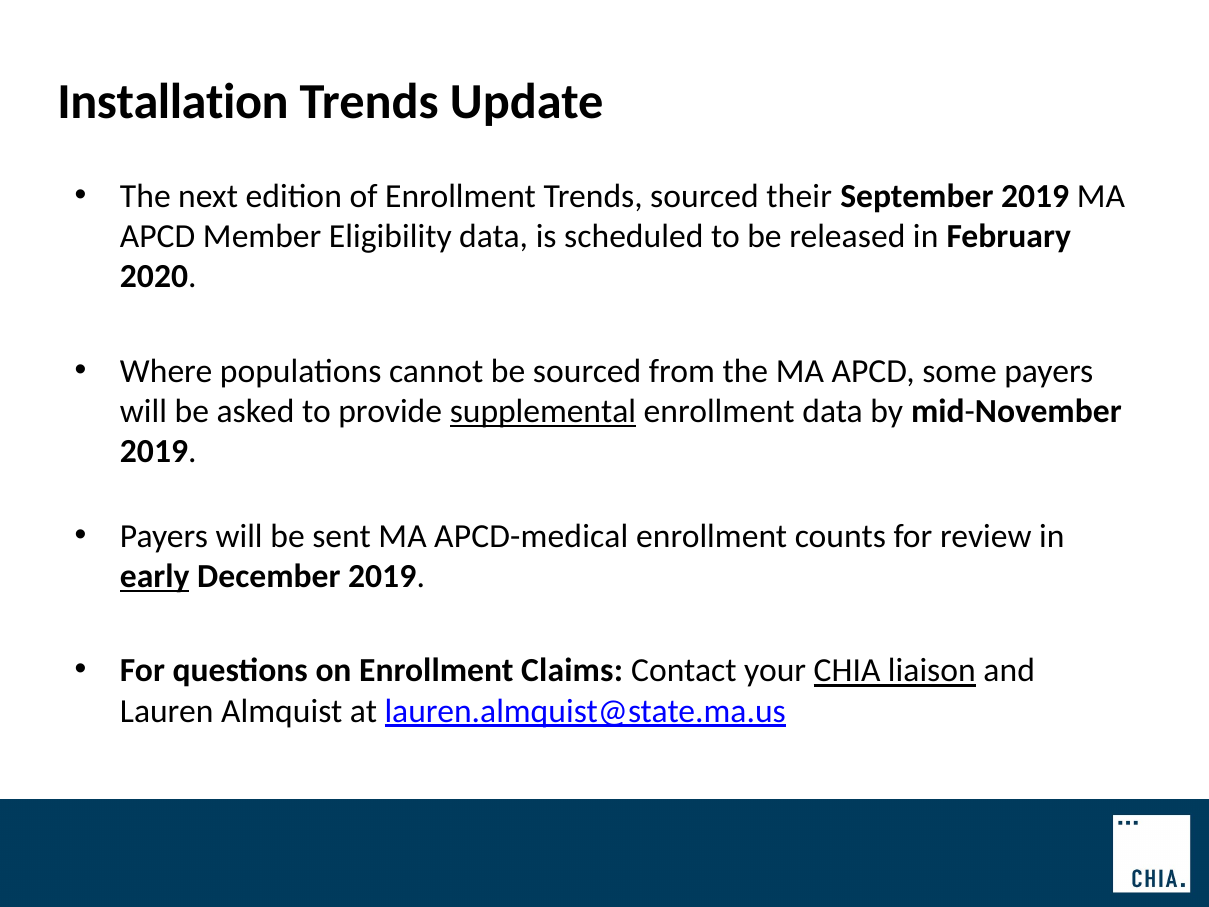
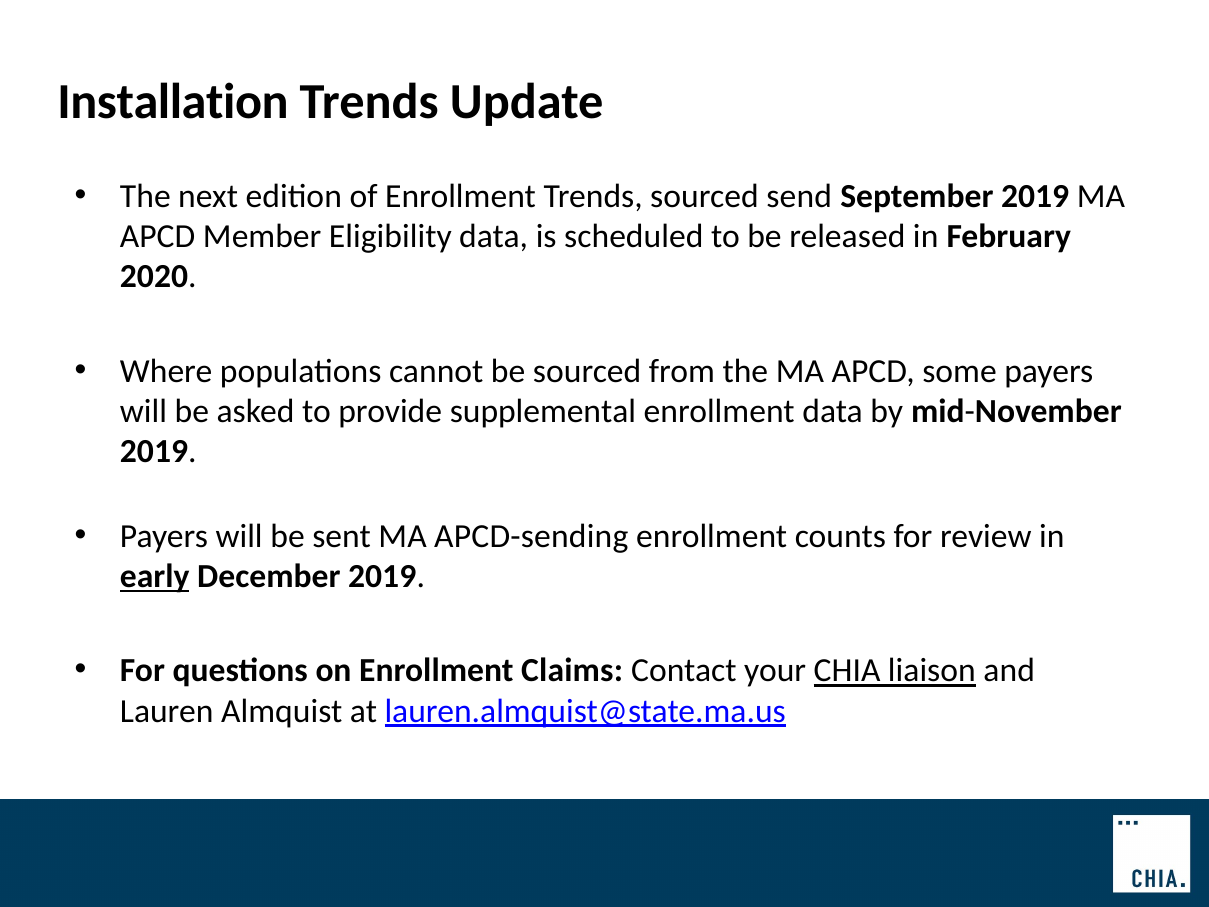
their: their -> send
supplemental underline: present -> none
APCD-medical: APCD-medical -> APCD-sending
